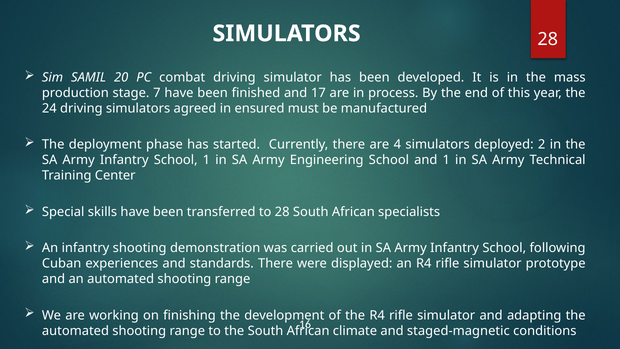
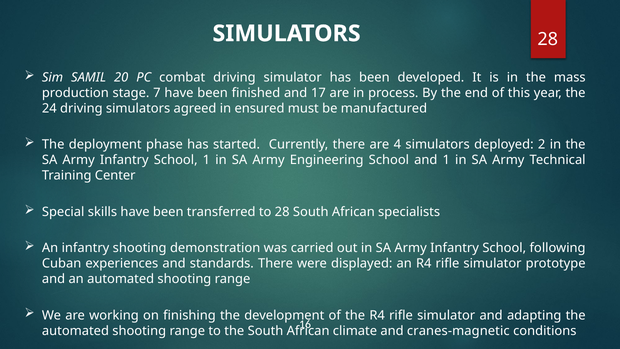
staged-magnetic: staged-magnetic -> cranes-magnetic
